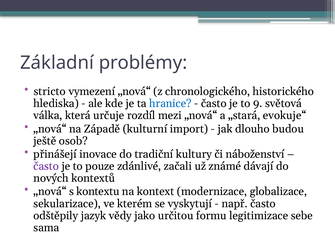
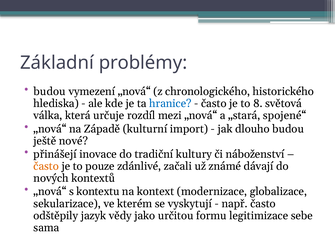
stricto at (50, 92): stricto -> budou
9: 9 -> 8
evokuje“: evokuje“ -> spojené“
osob: osob -> nové
často at (46, 166) colour: purple -> orange
